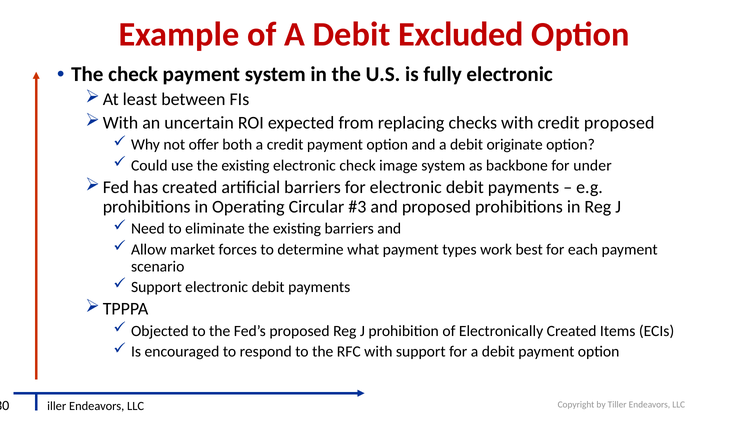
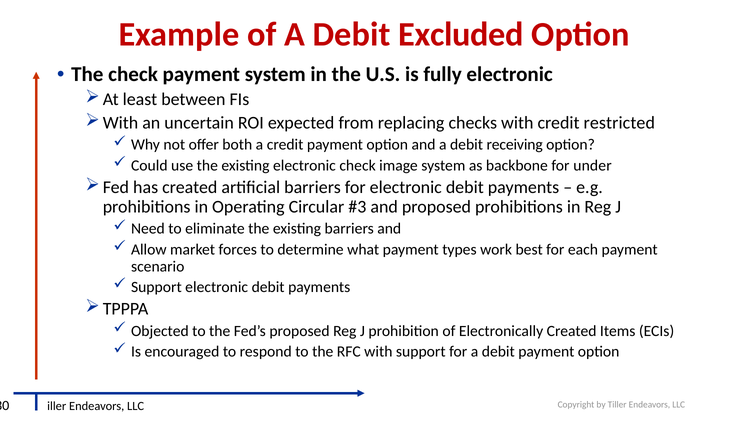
credit proposed: proposed -> restricted
originate: originate -> receiving
